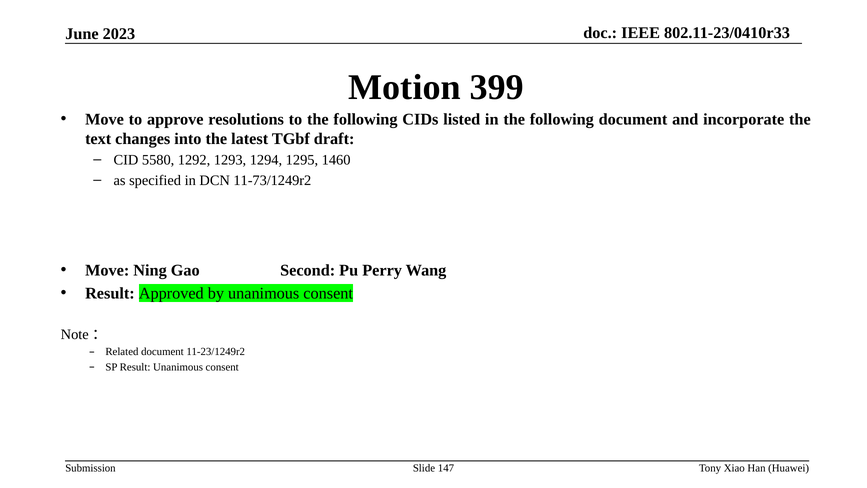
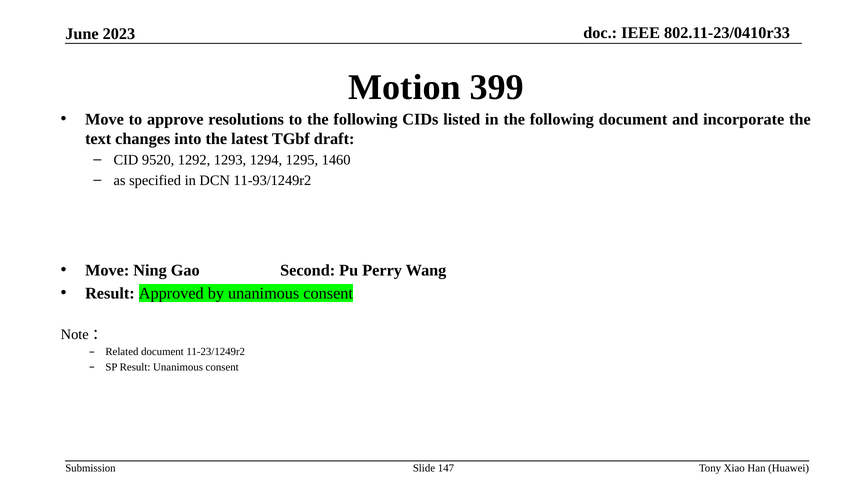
5580: 5580 -> 9520
11-73/1249r2: 11-73/1249r2 -> 11-93/1249r2
